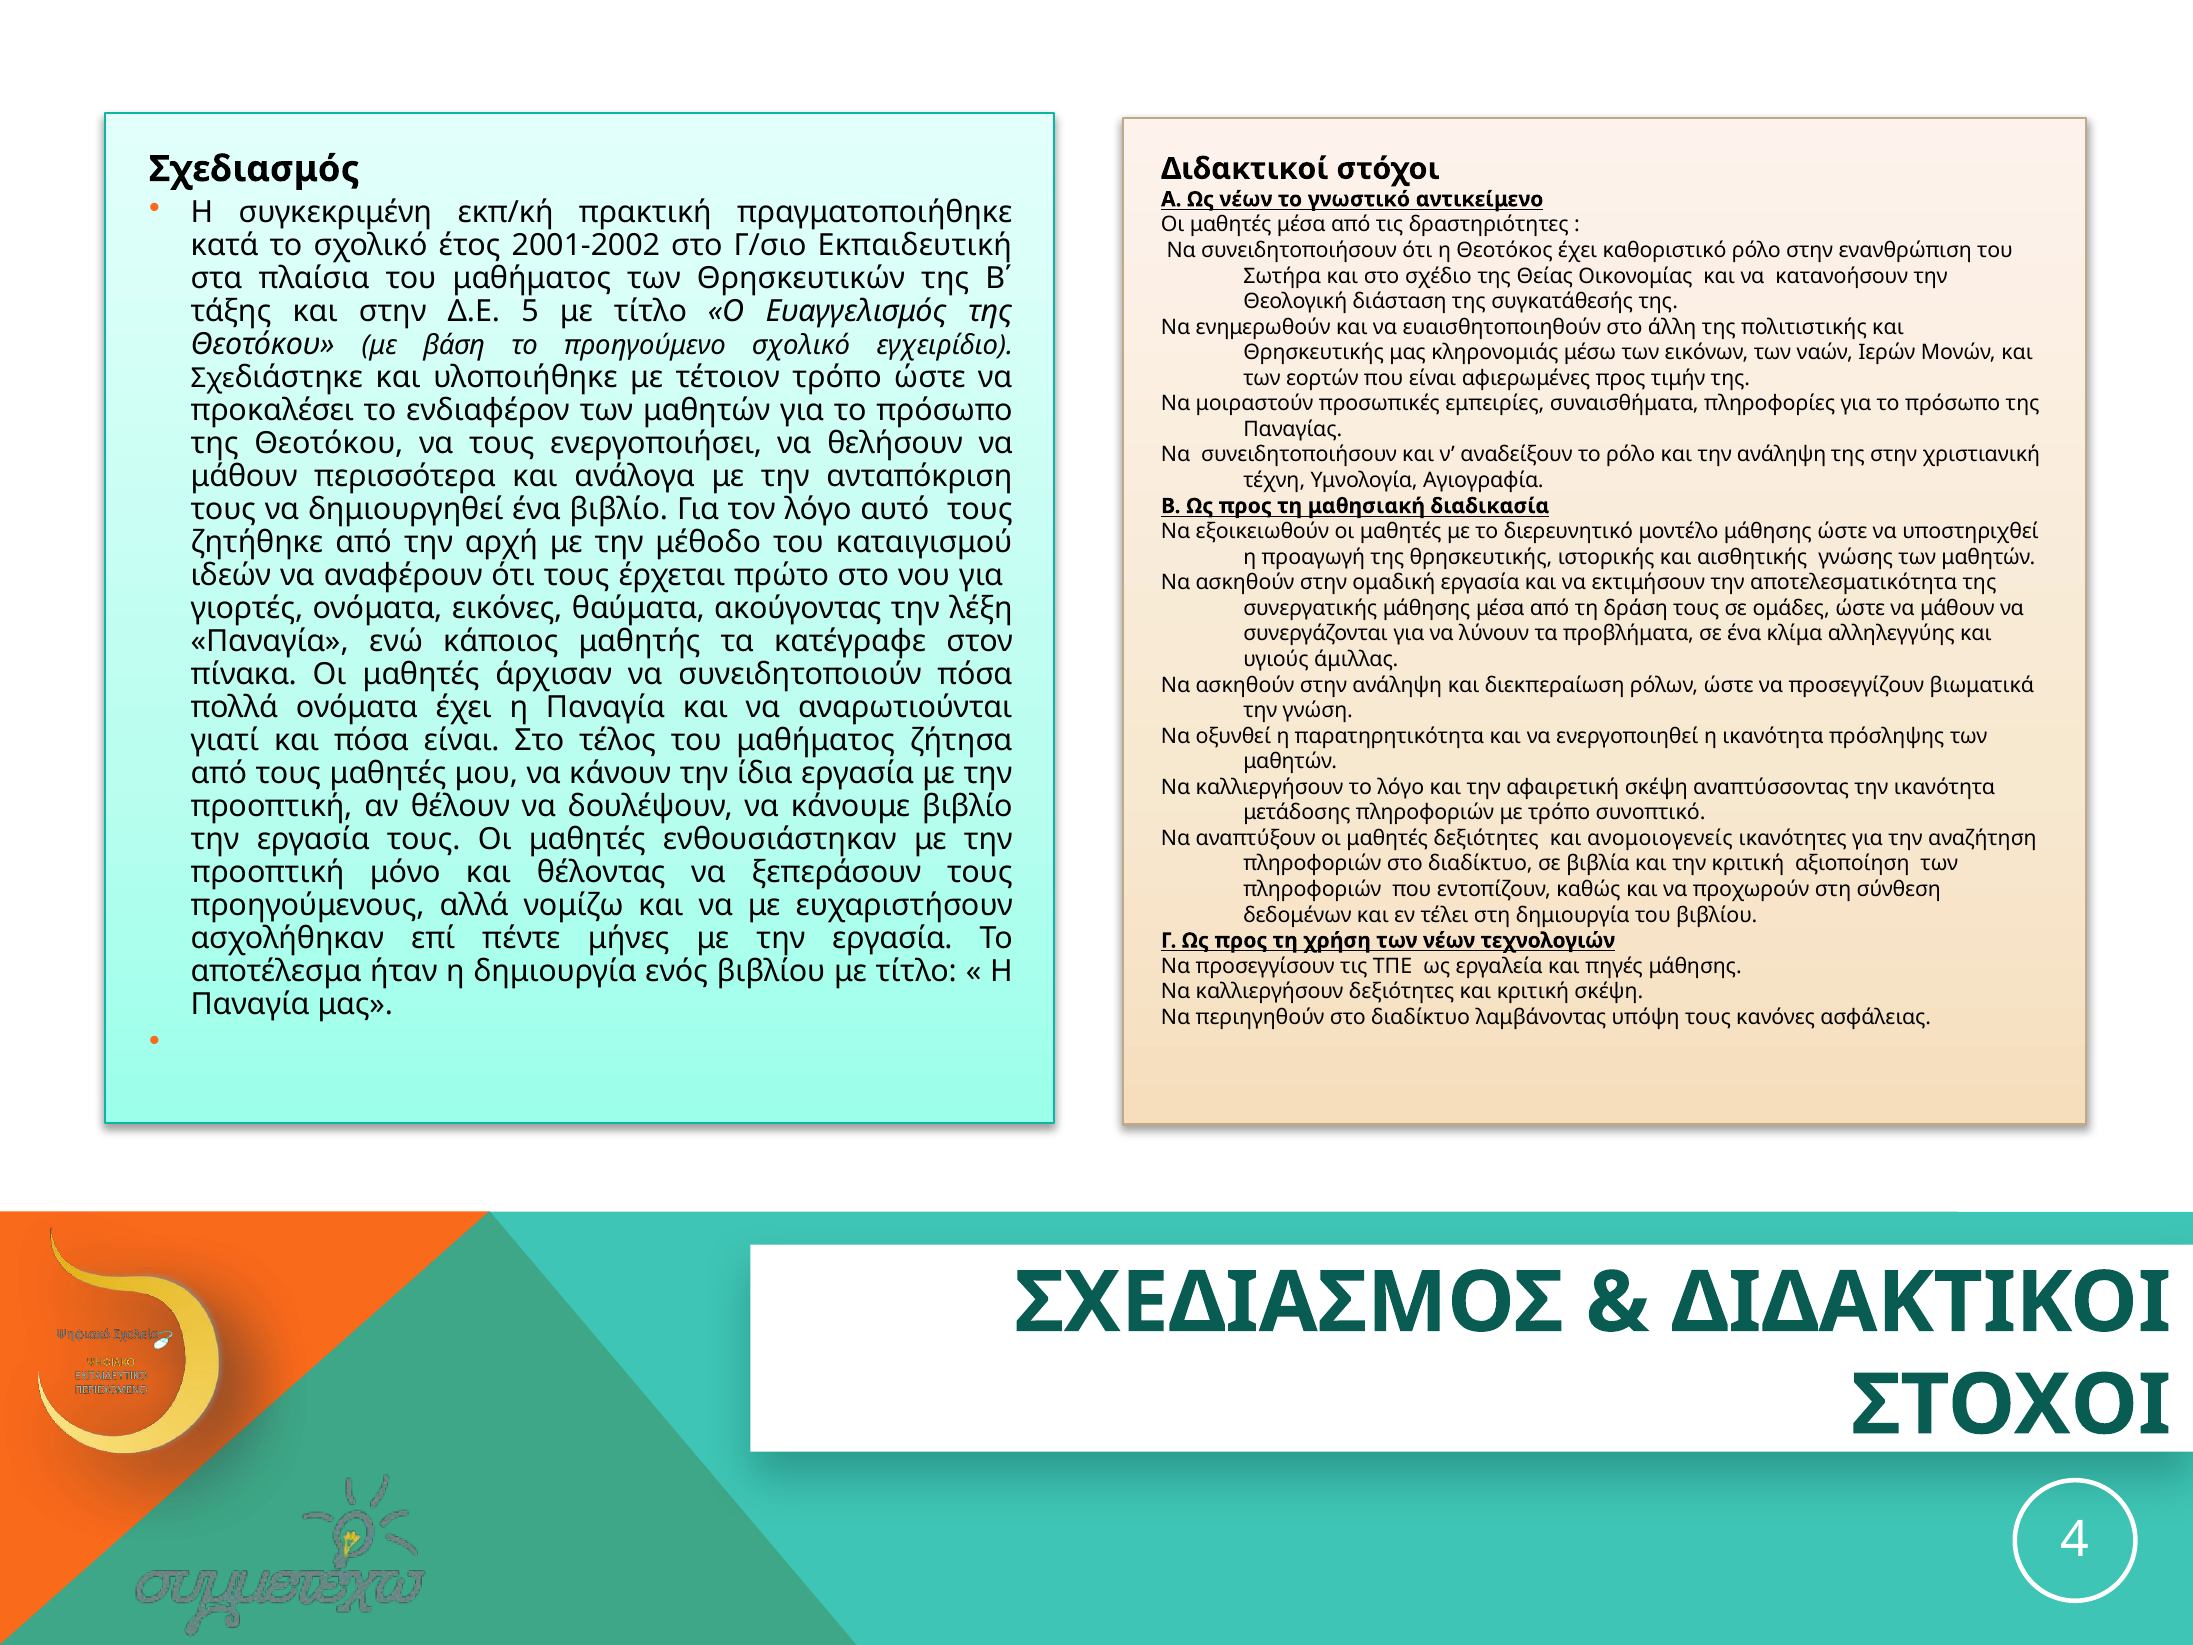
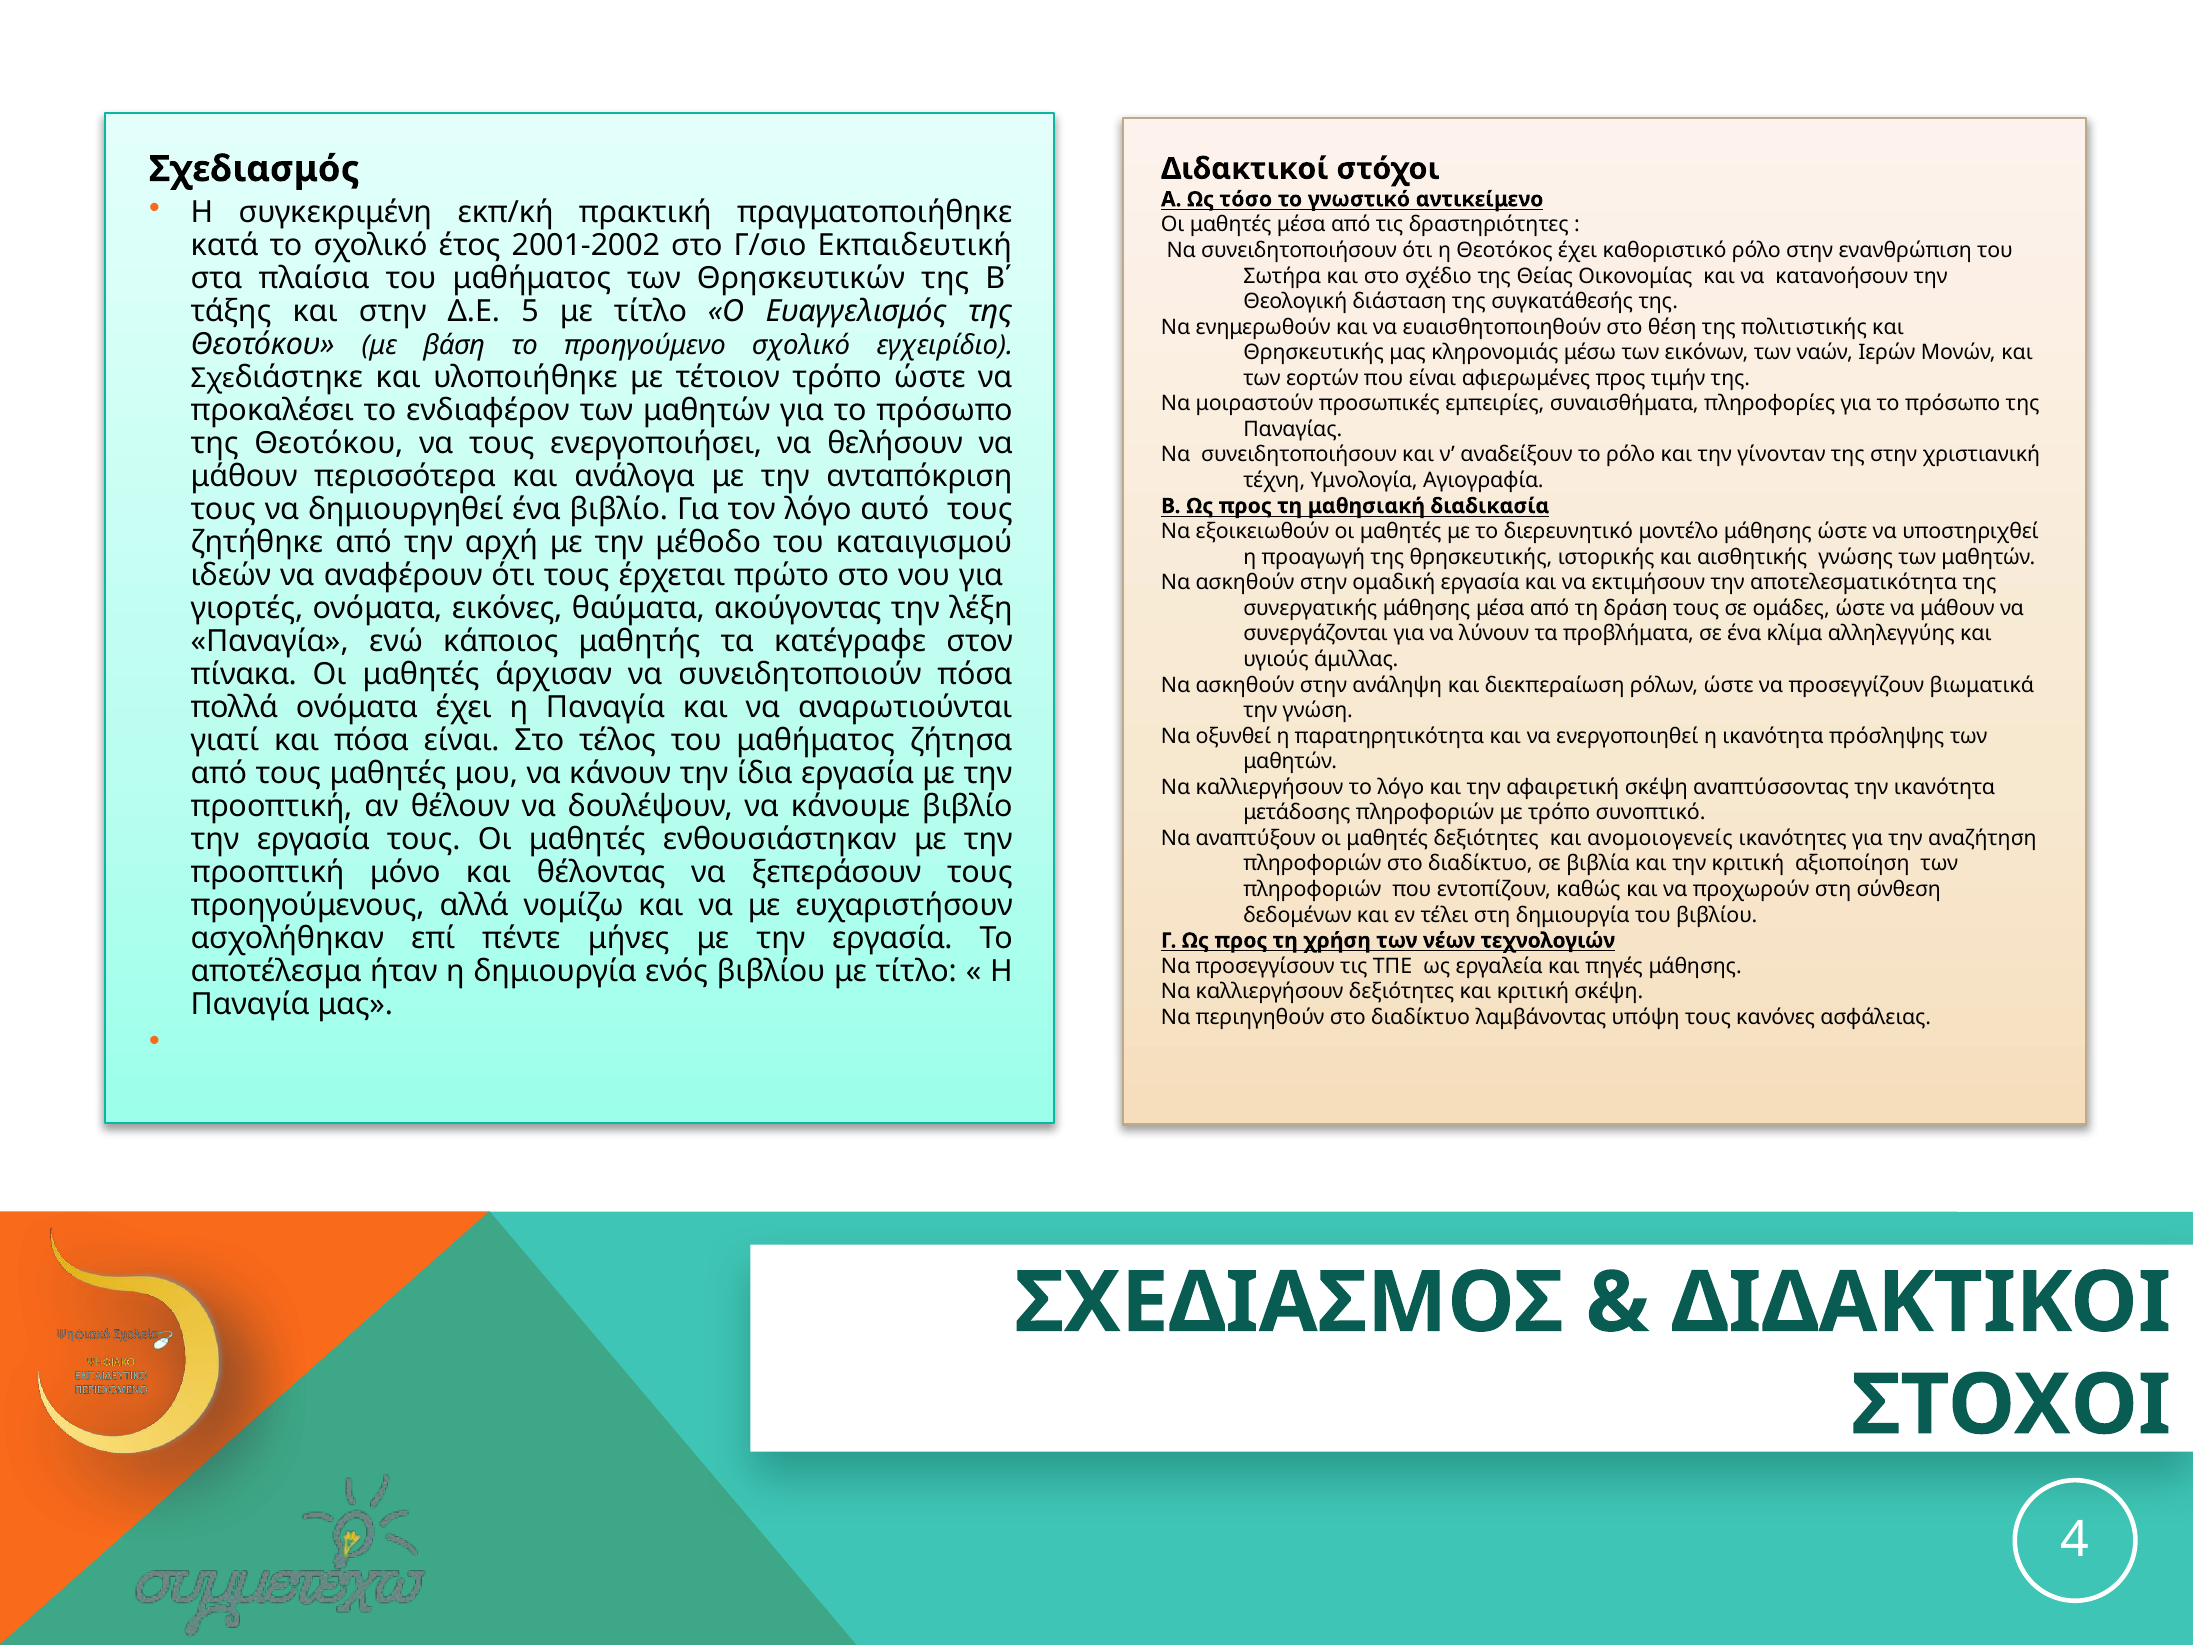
Ως νέων: νέων -> τόσο
άλλη: άλλη -> θέση
την ανάληψη: ανάληψη -> γίνονταν
